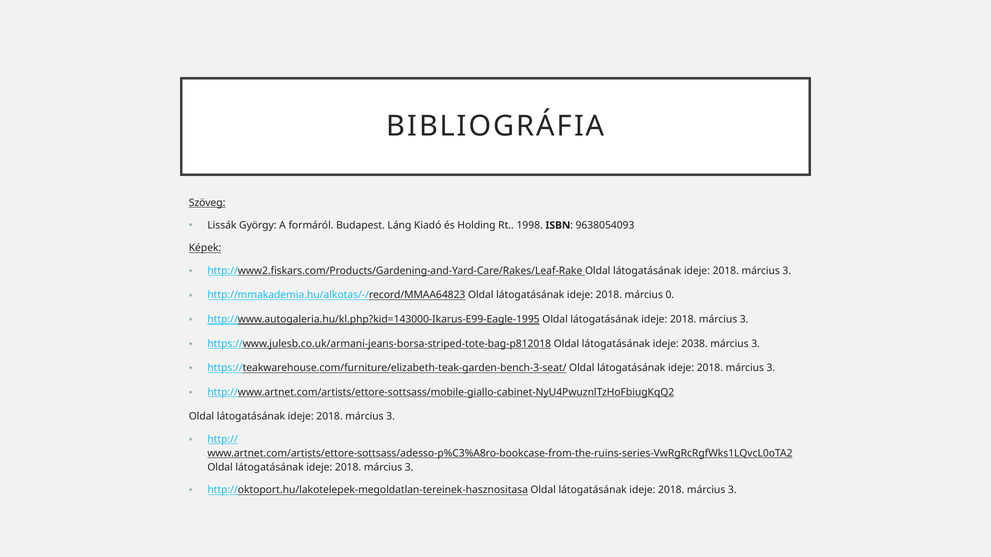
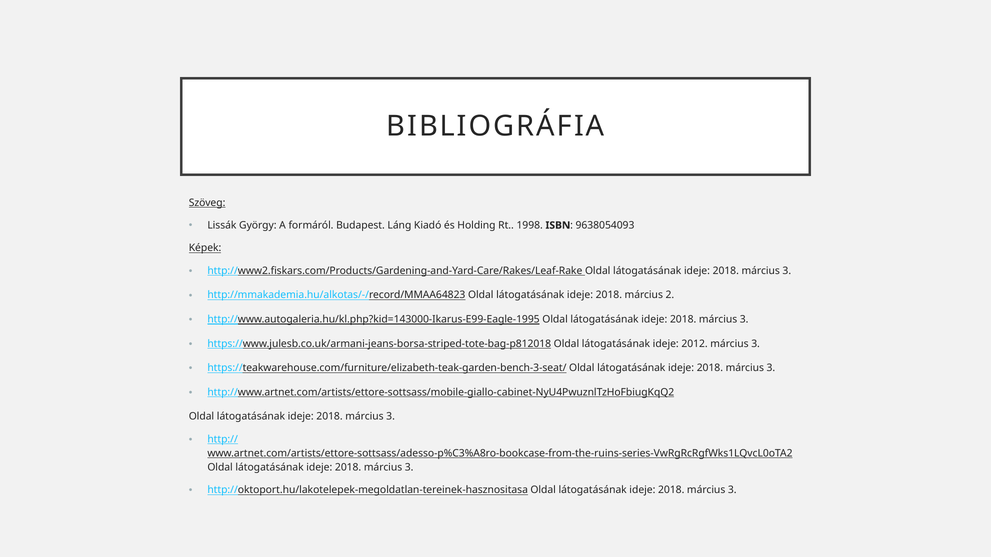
0: 0 -> 2
2038: 2038 -> 2012
